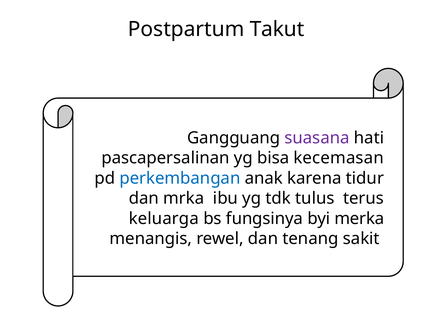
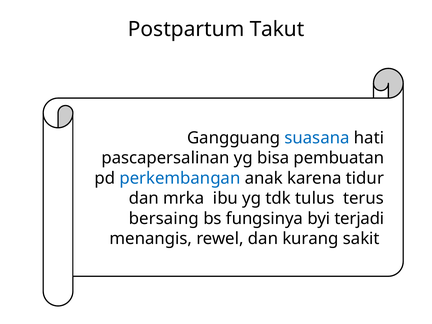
suasana colour: purple -> blue
kecemasan: kecemasan -> pembuatan
keluarga: keluarga -> bersaing
merka: merka -> terjadi
tenang: tenang -> kurang
